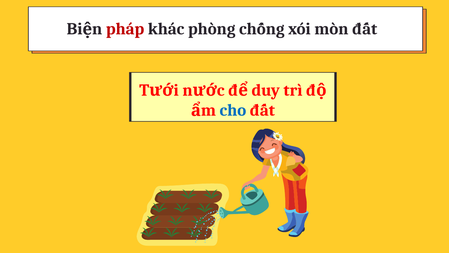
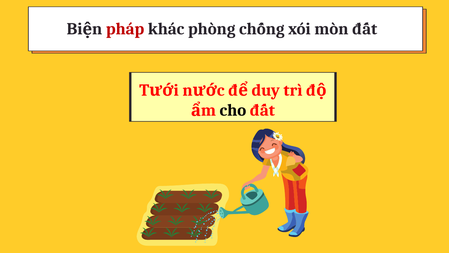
cho colour: blue -> black
